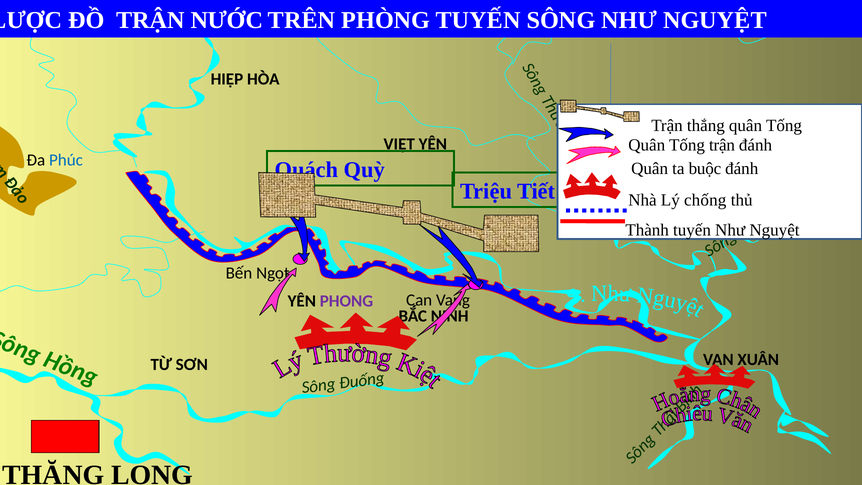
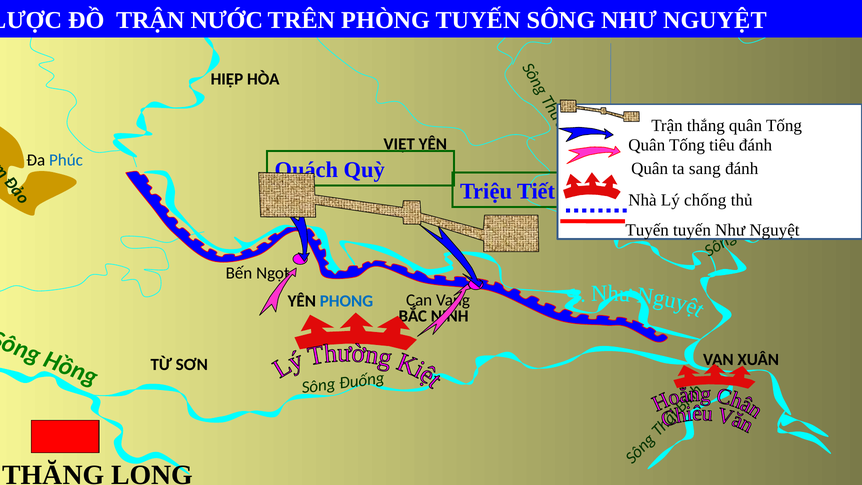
Tống trận: trận -> tiêu
buộc: buộc -> sang
Thành at (647, 230): Thành -> Tuyến
PHONG colour: purple -> blue
